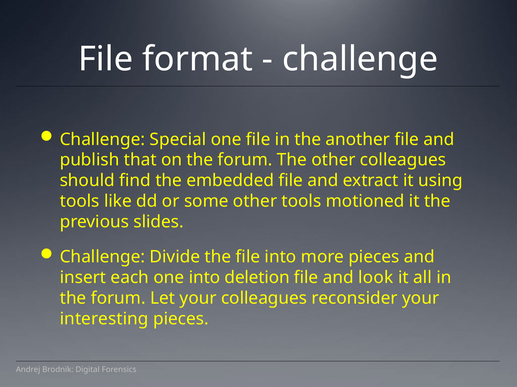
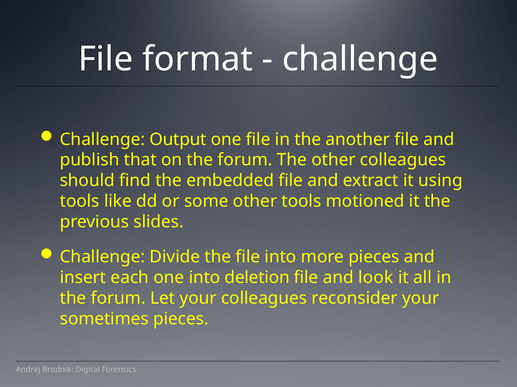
Special: Special -> Output
interesting: interesting -> sometimes
